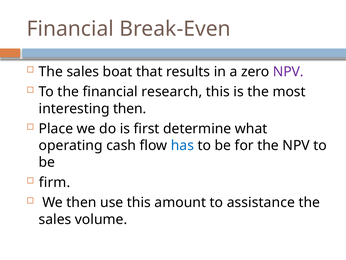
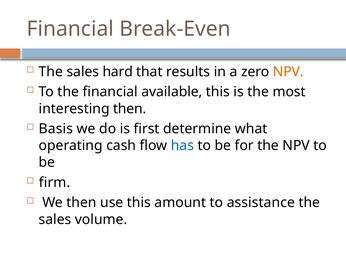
boat: boat -> hard
NPV at (288, 72) colour: purple -> orange
research: research -> available
Place: Place -> Basis
